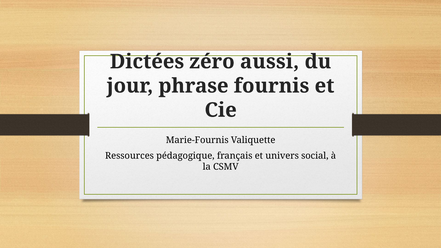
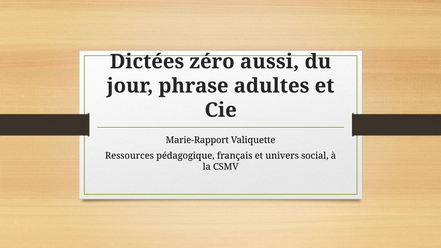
fournis: fournis -> adultes
Marie-Fournis: Marie-Fournis -> Marie-Rapport
